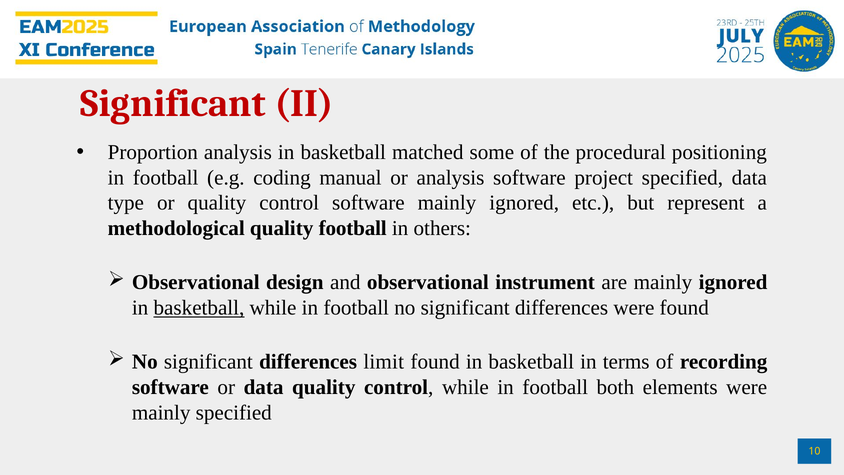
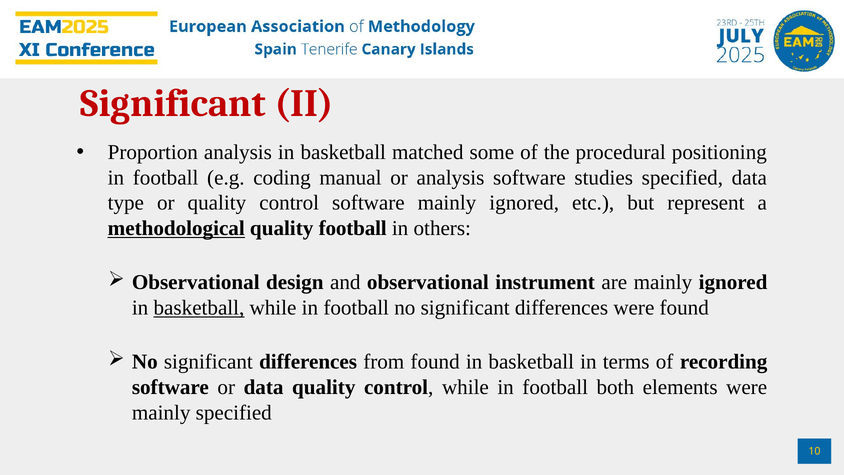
project: project -> studies
methodological underline: none -> present
limit: limit -> from
